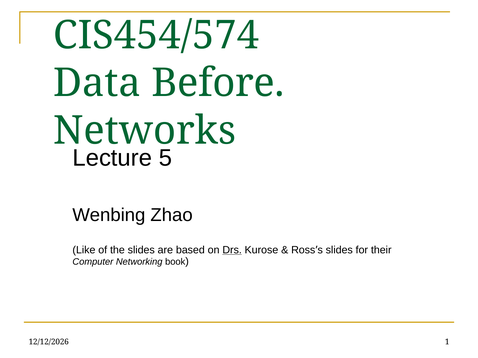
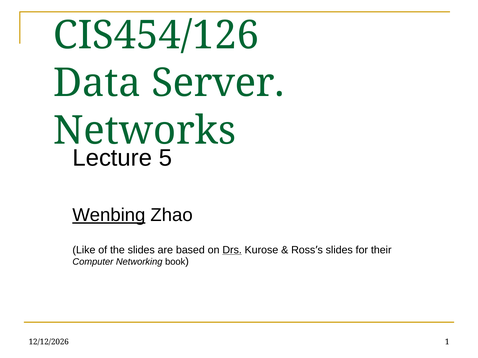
CIS454/574: CIS454/574 -> CIS454/126
Before: Before -> Server
Wenbing underline: none -> present
